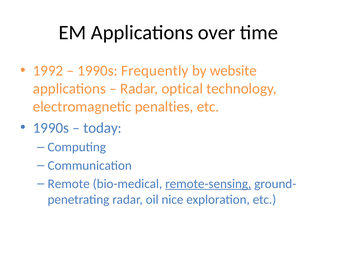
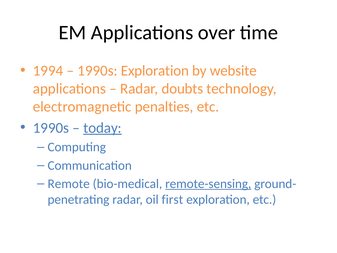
1992: 1992 -> 1994
1990s Frequently: Frequently -> Exploration
optical: optical -> doubts
today underline: none -> present
nice: nice -> first
